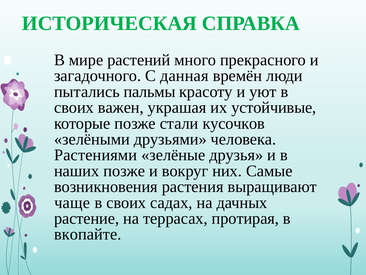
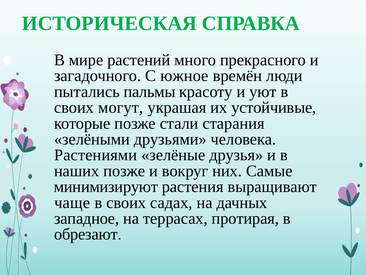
данная: данная -> южное
важен: важен -> могут
кусочков: кусочков -> старания
возникновения: возникновения -> минимизируют
растение: растение -> западное
вкопайте: вкопайте -> обрезают
